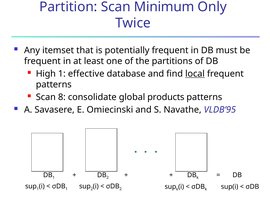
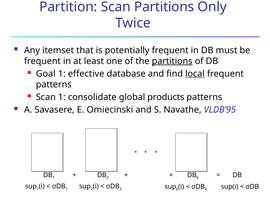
Scan Minimum: Minimum -> Partitions
partitions at (172, 61) underline: none -> present
High: High -> Goal
Scan 8: 8 -> 1
